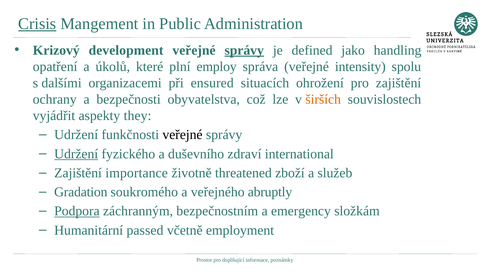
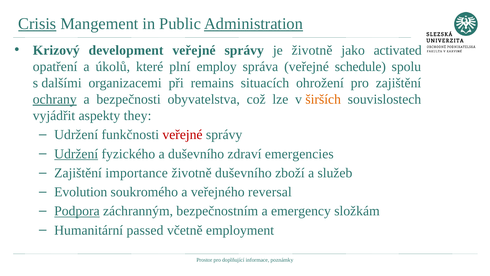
Administration underline: none -> present
správy at (244, 50) underline: present -> none
je defined: defined -> životně
handling: handling -> activated
intensity: intensity -> schedule
ensured: ensured -> remains
ochrany underline: none -> present
veřejné at (182, 135) colour: black -> red
international: international -> emergencies
životně threatened: threatened -> duševního
Gradation: Gradation -> Evolution
abruptly: abruptly -> reversal
